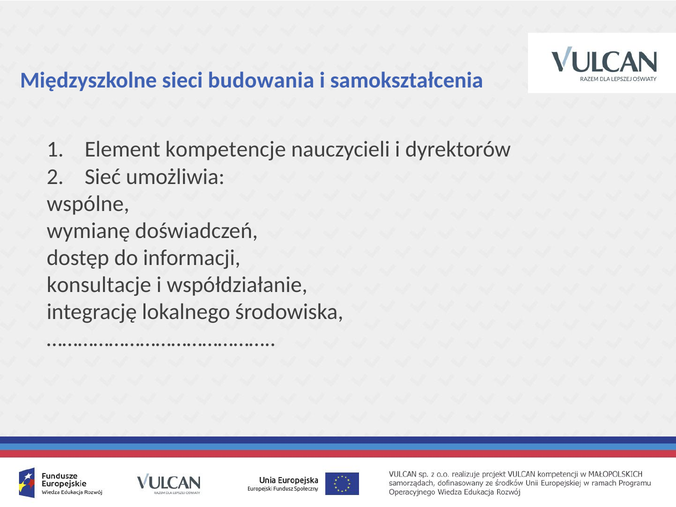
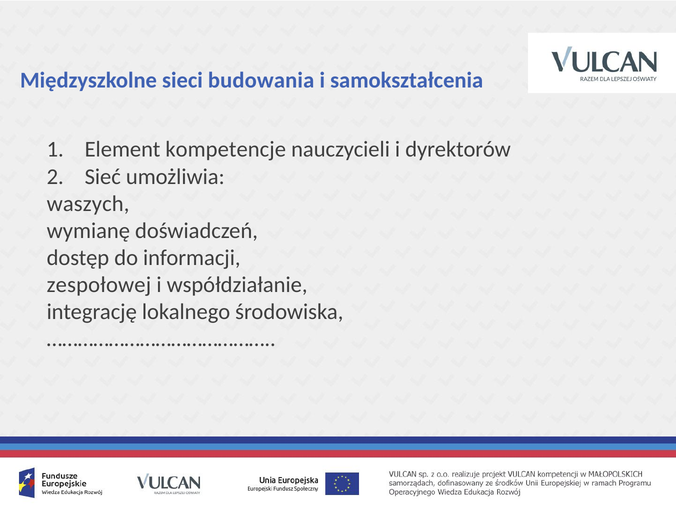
wspólne: wspólne -> waszych
konsultacje: konsultacje -> zespołowej
